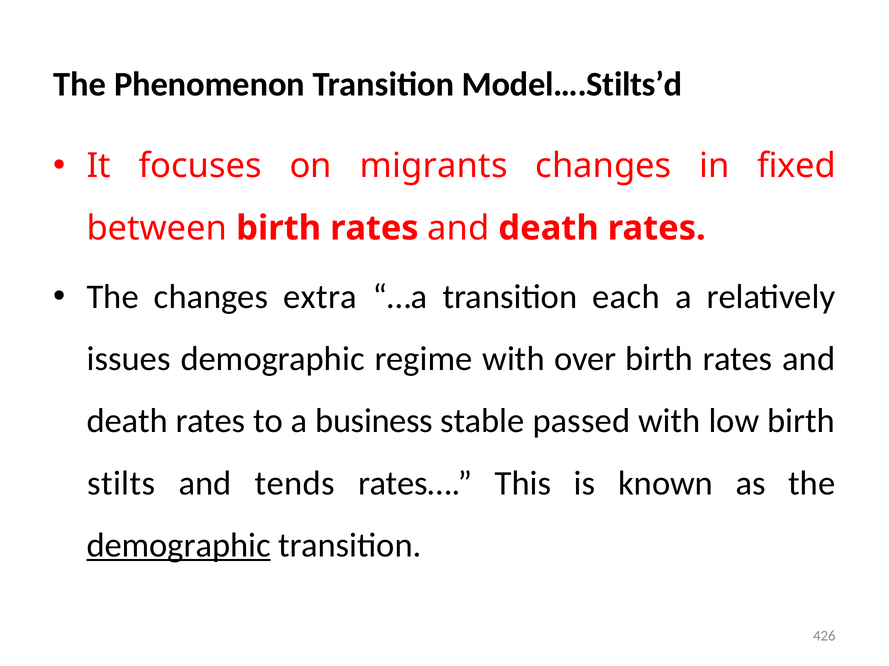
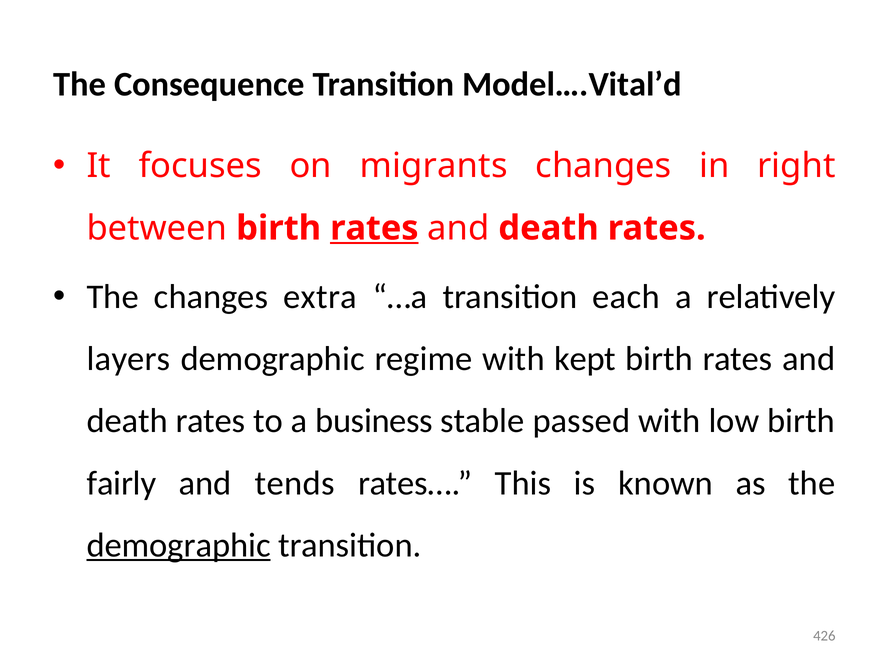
Phenomenon: Phenomenon -> Consequence
Model….Stilts’d: Model….Stilts’d -> Model….Vital’d
fixed: fixed -> right
rates at (374, 228) underline: none -> present
issues: issues -> layers
over: over -> kept
stilts: stilts -> fairly
